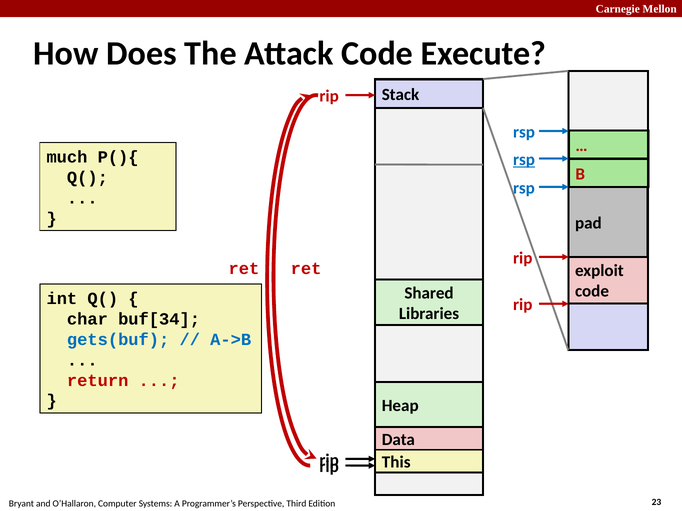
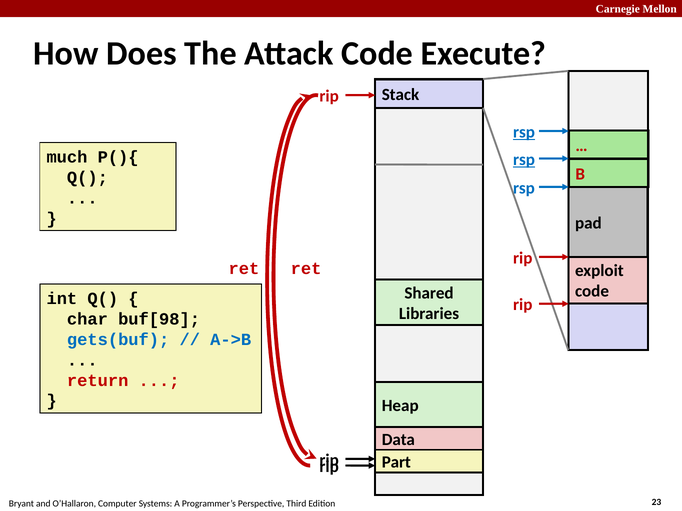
rsp at (524, 132) underline: none -> present
buf[34: buf[34 -> buf[98
This: This -> Part
